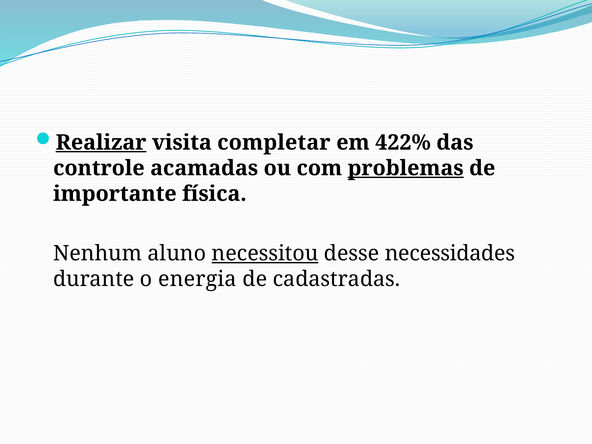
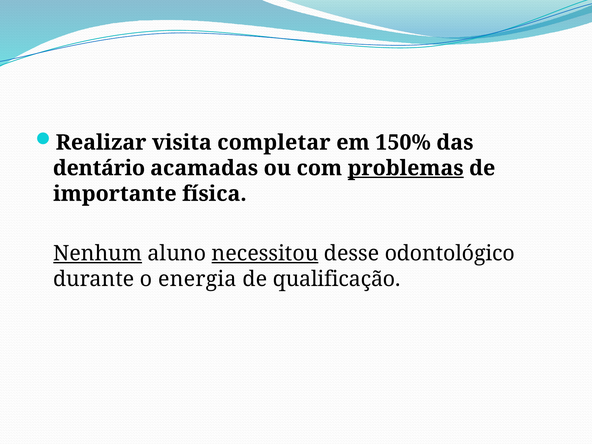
Realizar underline: present -> none
422%: 422% -> 150%
controle: controle -> dentário
Nenhum underline: none -> present
necessidades: necessidades -> odontológico
cadastradas: cadastradas -> qualificação
